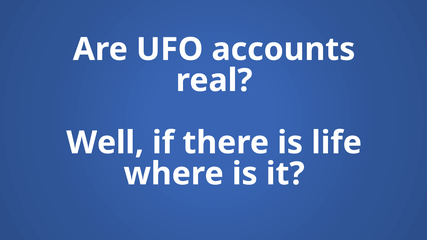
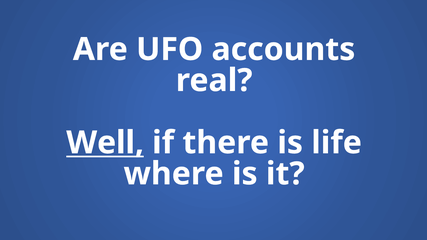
Well underline: none -> present
